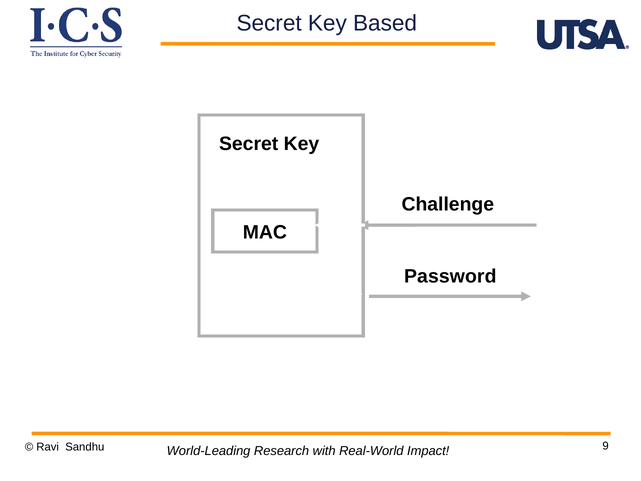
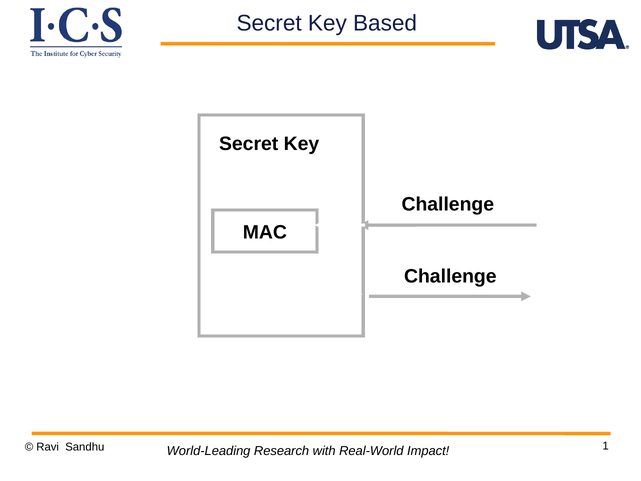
Password at (450, 276): Password -> Challenge
9: 9 -> 1
